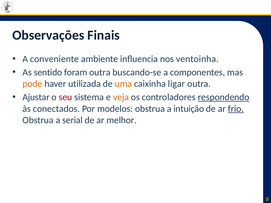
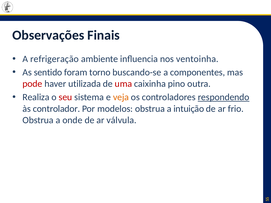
conveniente: conveniente -> refrigeração
foram outra: outra -> torno
pode colour: orange -> red
uma colour: orange -> red
ligar: ligar -> pino
Ajustar: Ajustar -> Realiza
conectados: conectados -> controlador
frio underline: present -> none
serial: serial -> onde
melhor: melhor -> válvula
